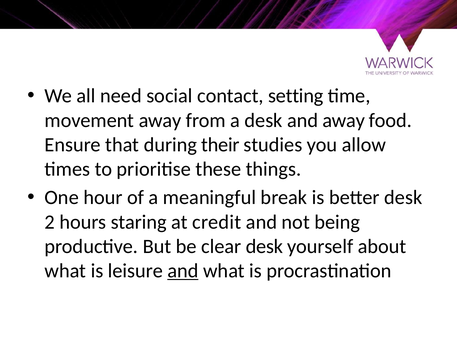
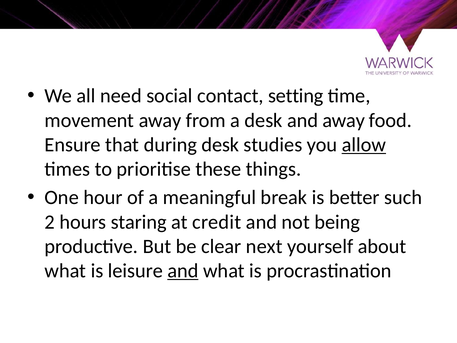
during their: their -> desk
allow underline: none -> present
better desk: desk -> such
clear desk: desk -> next
